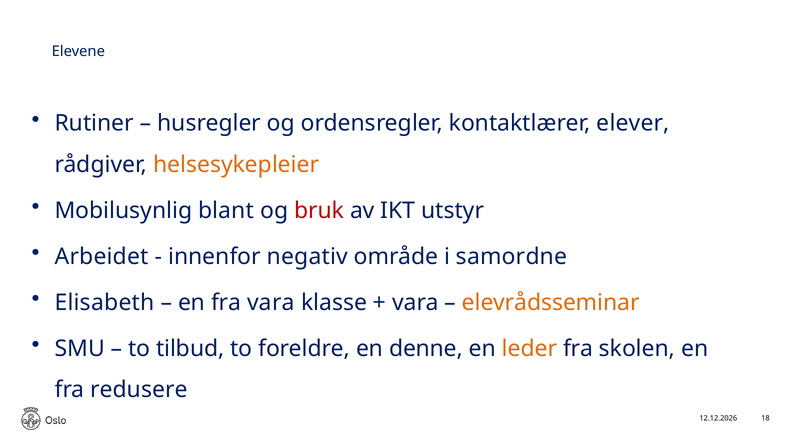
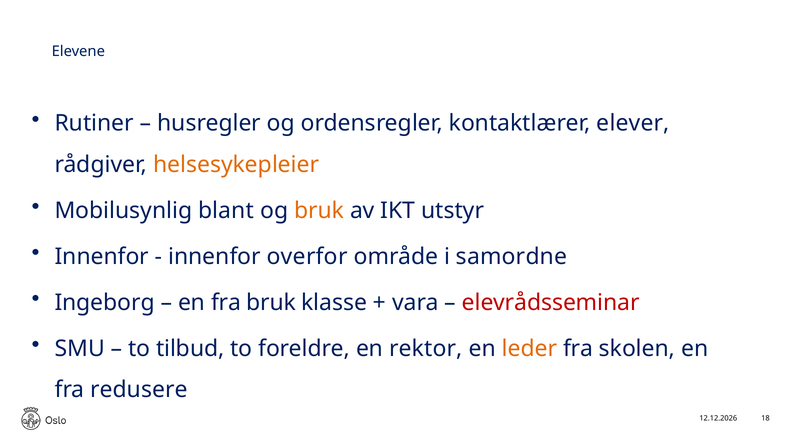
bruk at (319, 211) colour: red -> orange
Arbeidet at (102, 257): Arbeidet -> Innenfor
negativ: negativ -> overfor
Elisabeth: Elisabeth -> Ingeborg
fra vara: vara -> bruk
elevrådsseminar colour: orange -> red
denne: denne -> rektor
